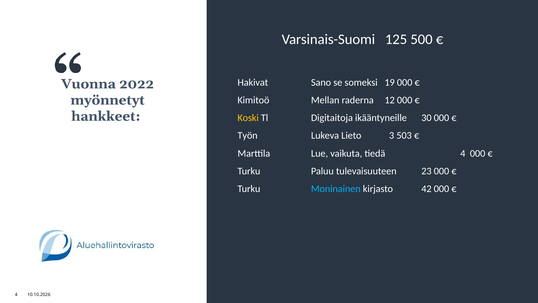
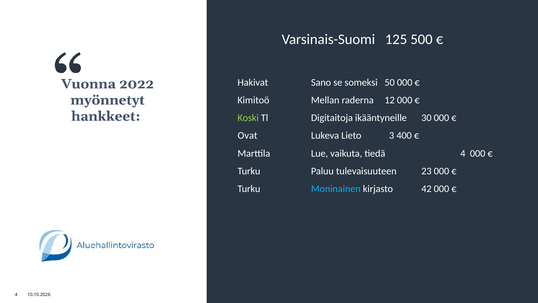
19: 19 -> 50
Koski colour: yellow -> light green
Työn: Työn -> Ovat
503: 503 -> 400
